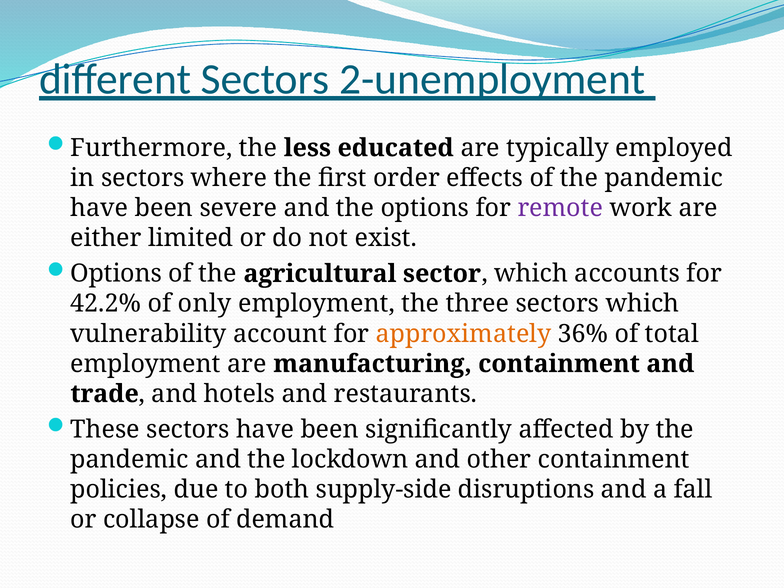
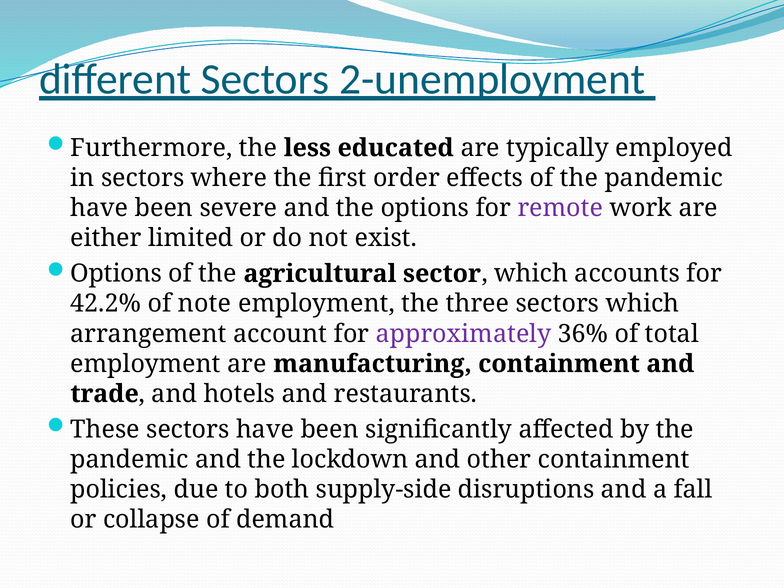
only: only -> note
vulnerability: vulnerability -> arrangement
approximately colour: orange -> purple
